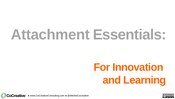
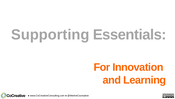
Attachment: Attachment -> Supporting
